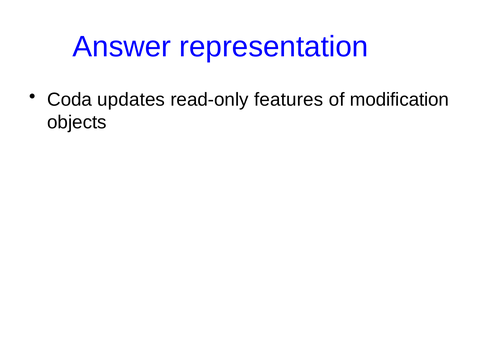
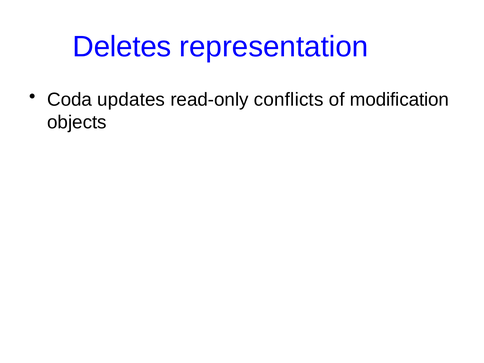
Answer: Answer -> Deletes
features: features -> conflicts
